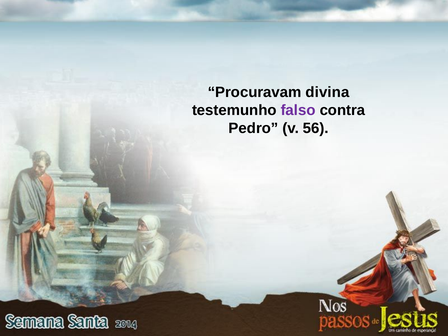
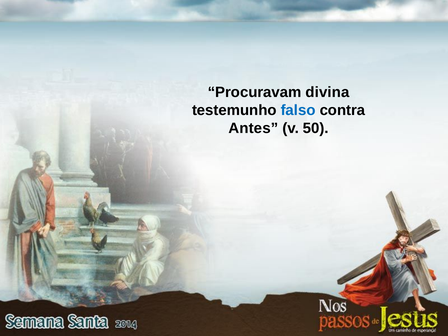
falso colour: purple -> blue
Pedro: Pedro -> Antes
56: 56 -> 50
